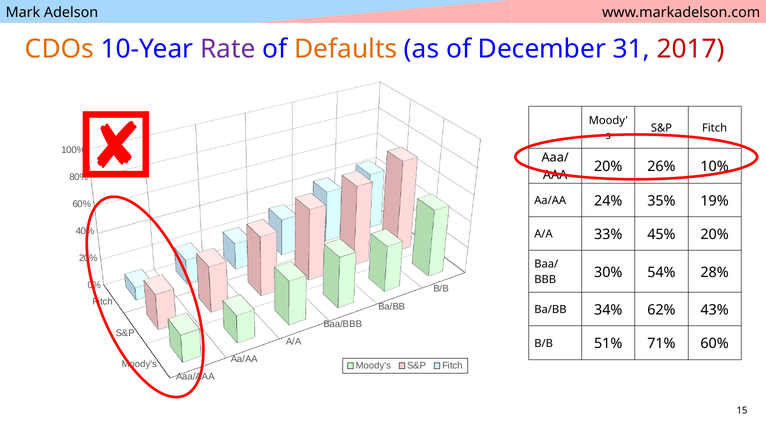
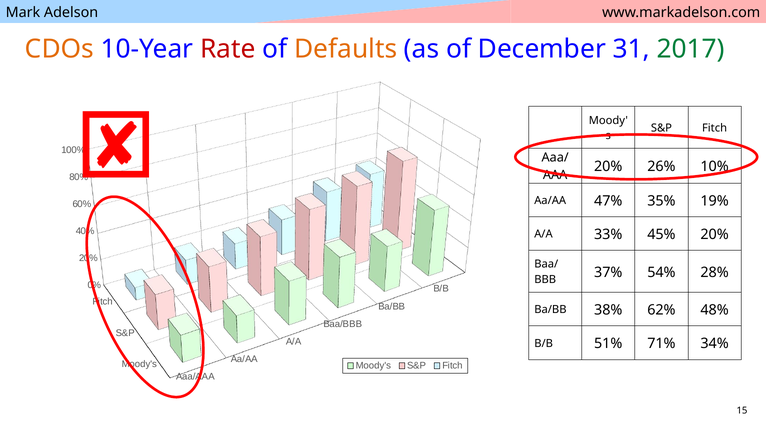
Rate colour: purple -> red
2017 colour: red -> green
24%: 24% -> 47%
30%: 30% -> 37%
34%: 34% -> 38%
43%: 43% -> 48%
71% 60%: 60% -> 34%
